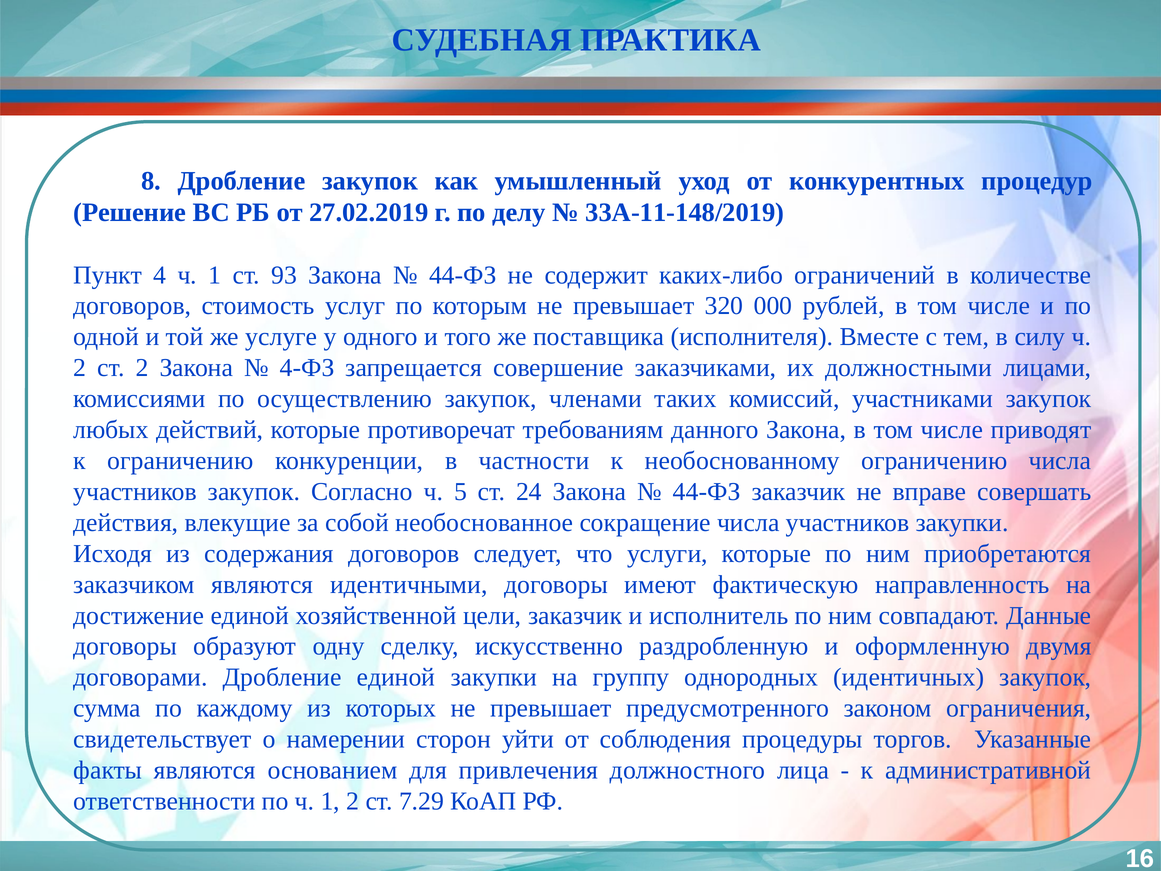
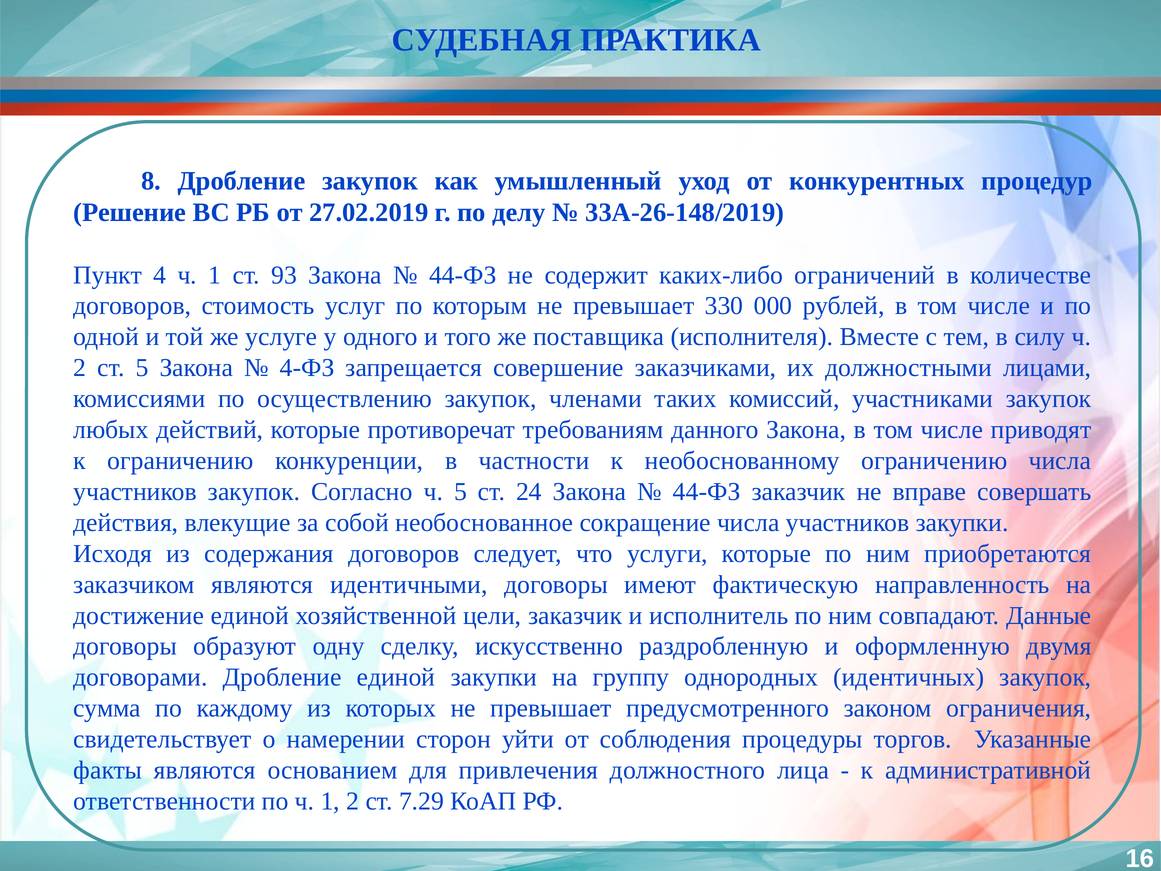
33А-11-148/2019: 33А-11-148/2019 -> 33А-26-148/2019
320: 320 -> 330
ст 2: 2 -> 5
